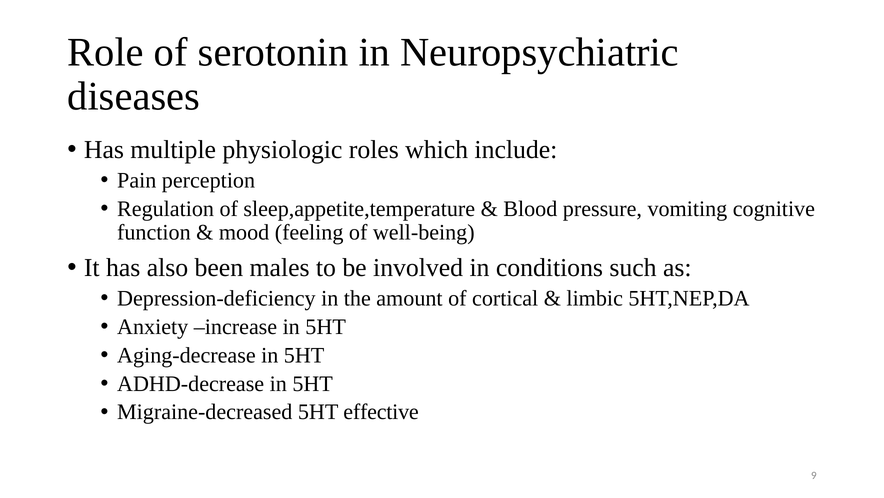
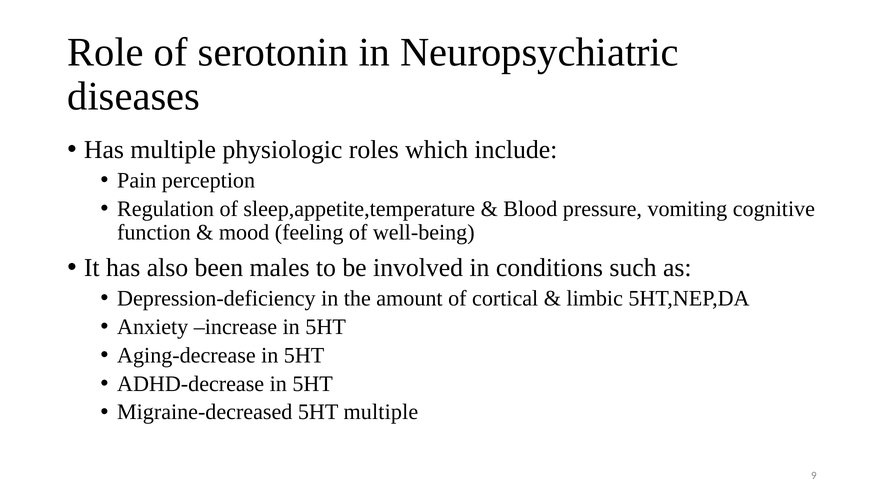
5HT effective: effective -> multiple
